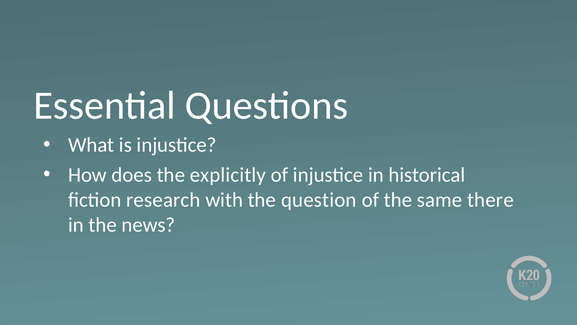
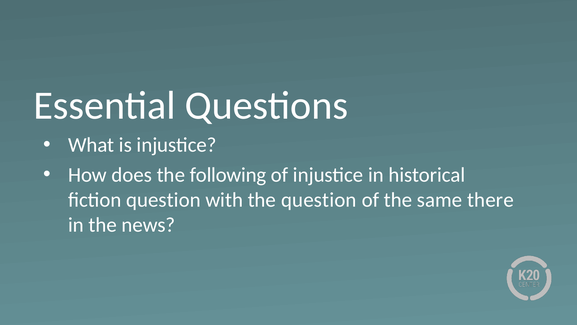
explicitly: explicitly -> following
fiction research: research -> question
